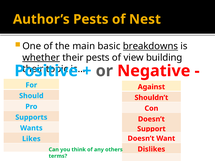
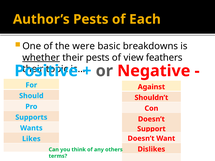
Nest: Nest -> Each
main: main -> were
breakdowns underline: present -> none
building: building -> feathers
